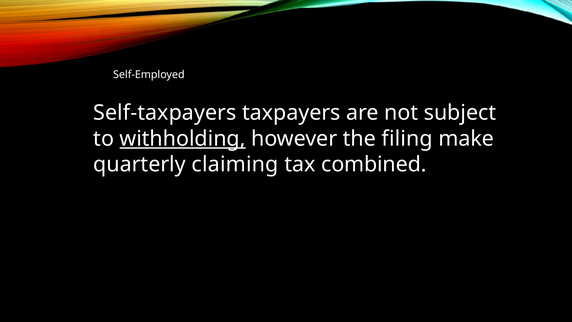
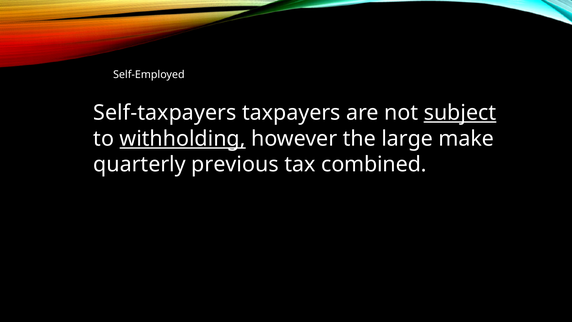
subject underline: none -> present
filing: filing -> large
claiming: claiming -> previous
